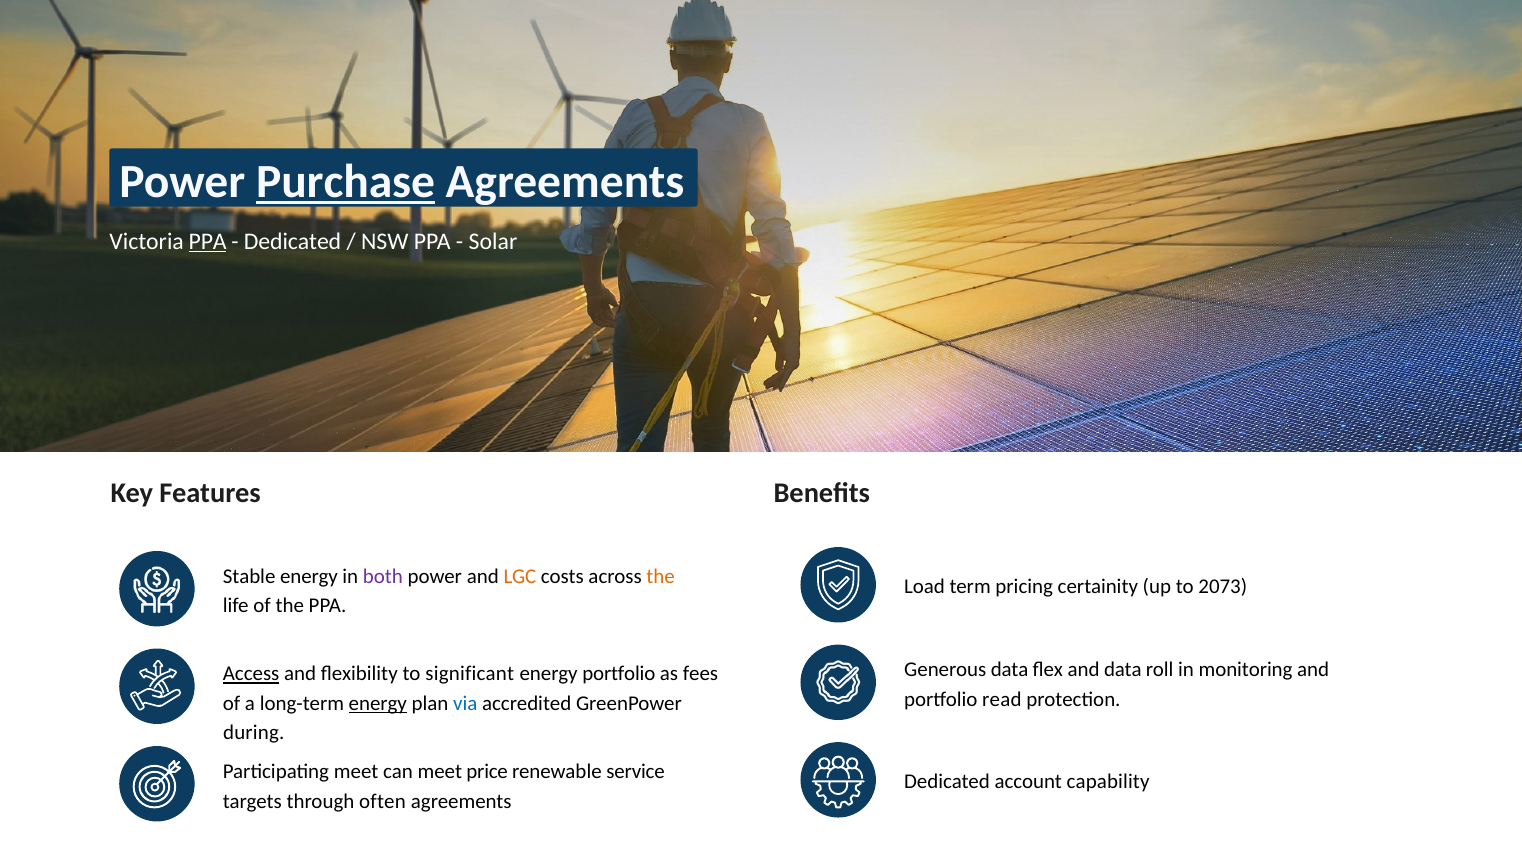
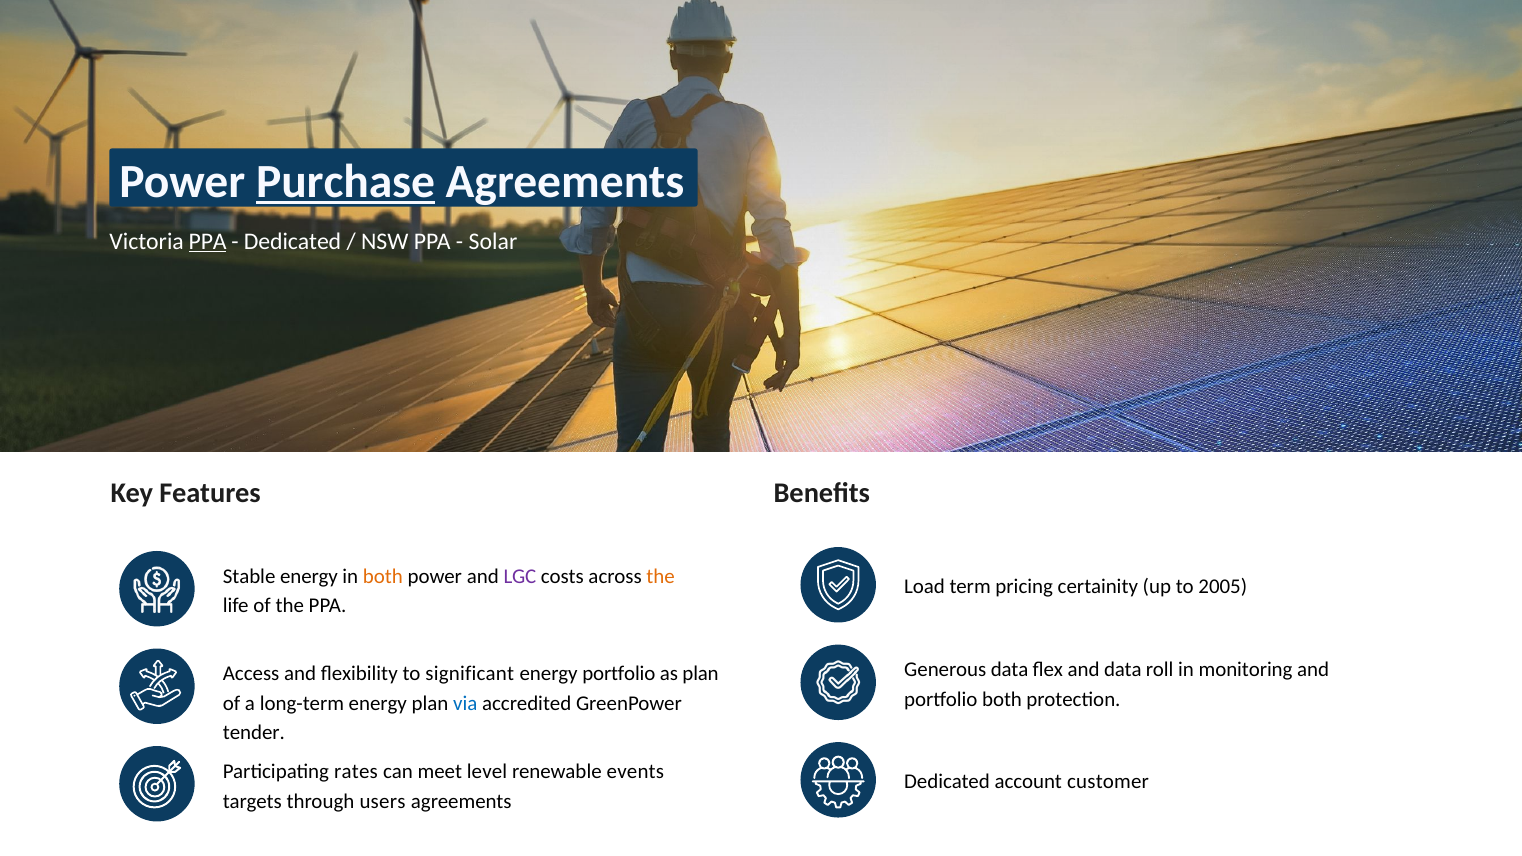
both at (383, 577) colour: purple -> orange
LGC colour: orange -> purple
2073: 2073 -> 2005
Access underline: present -> none
as fees: fees -> plan
portfolio read: read -> both
energy at (378, 703) underline: present -> none
during: during -> tender
Participating meet: meet -> rates
price: price -> level
service: service -> events
capability: capability -> customer
often: often -> users
